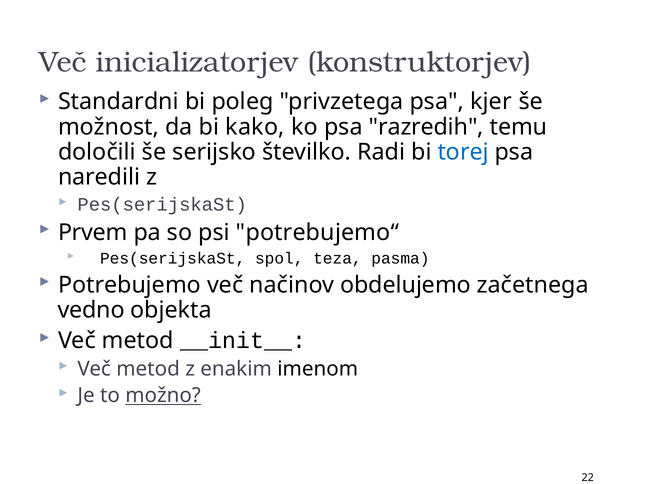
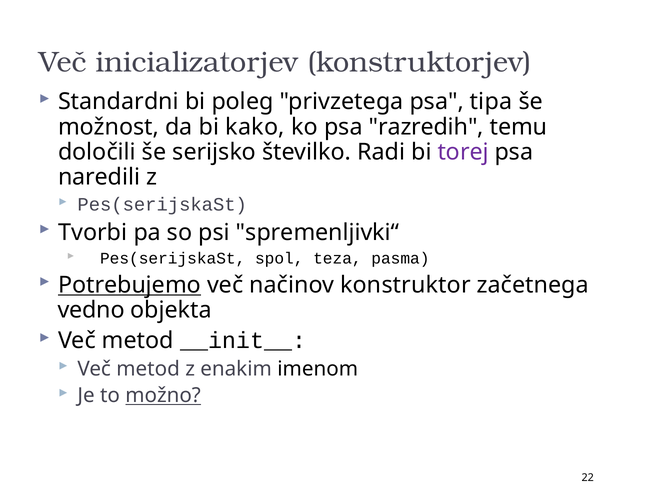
kjer: kjer -> tipa
torej colour: blue -> purple
Prvem: Prvem -> Tvorbi
potrebujemo“: potrebujemo“ -> spremenljivki“
Potrebujemo underline: none -> present
obdelujemo: obdelujemo -> konstruktor
